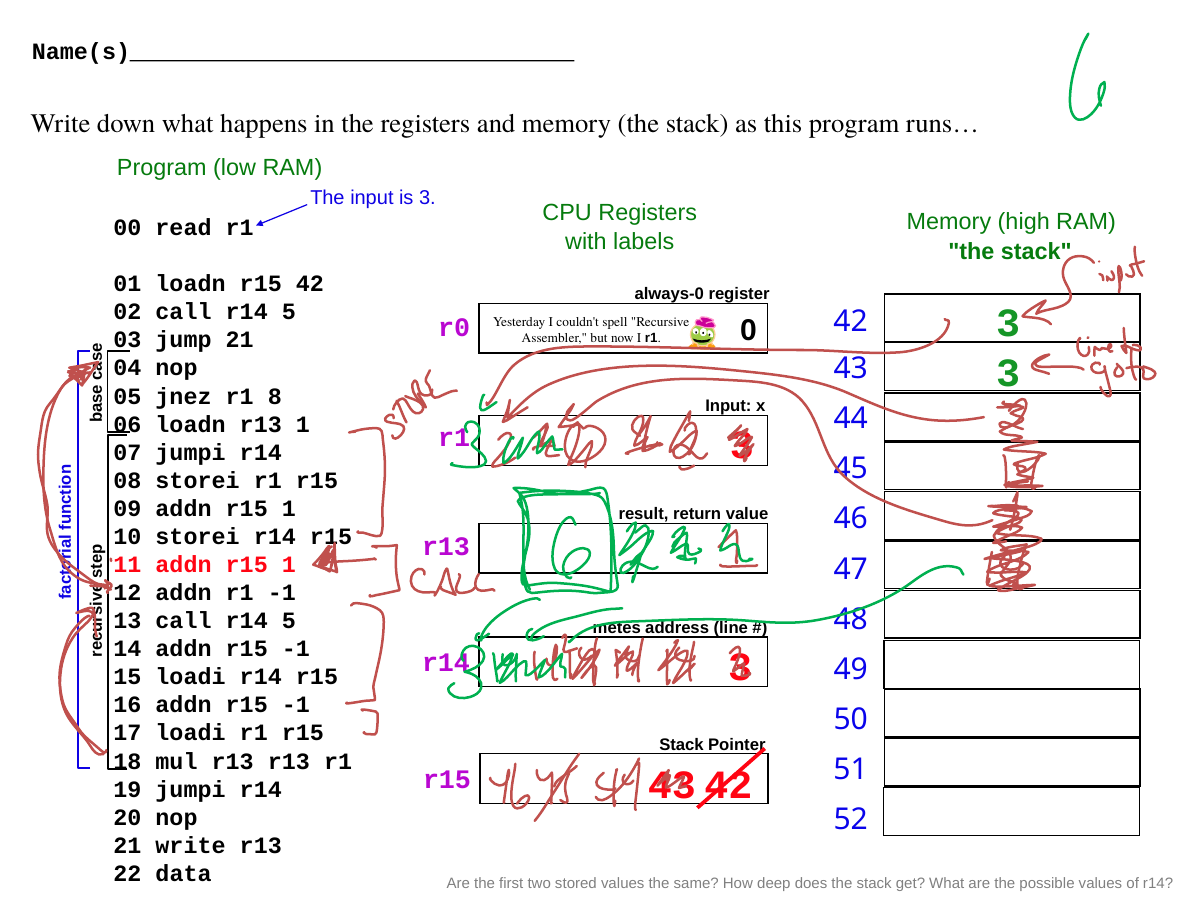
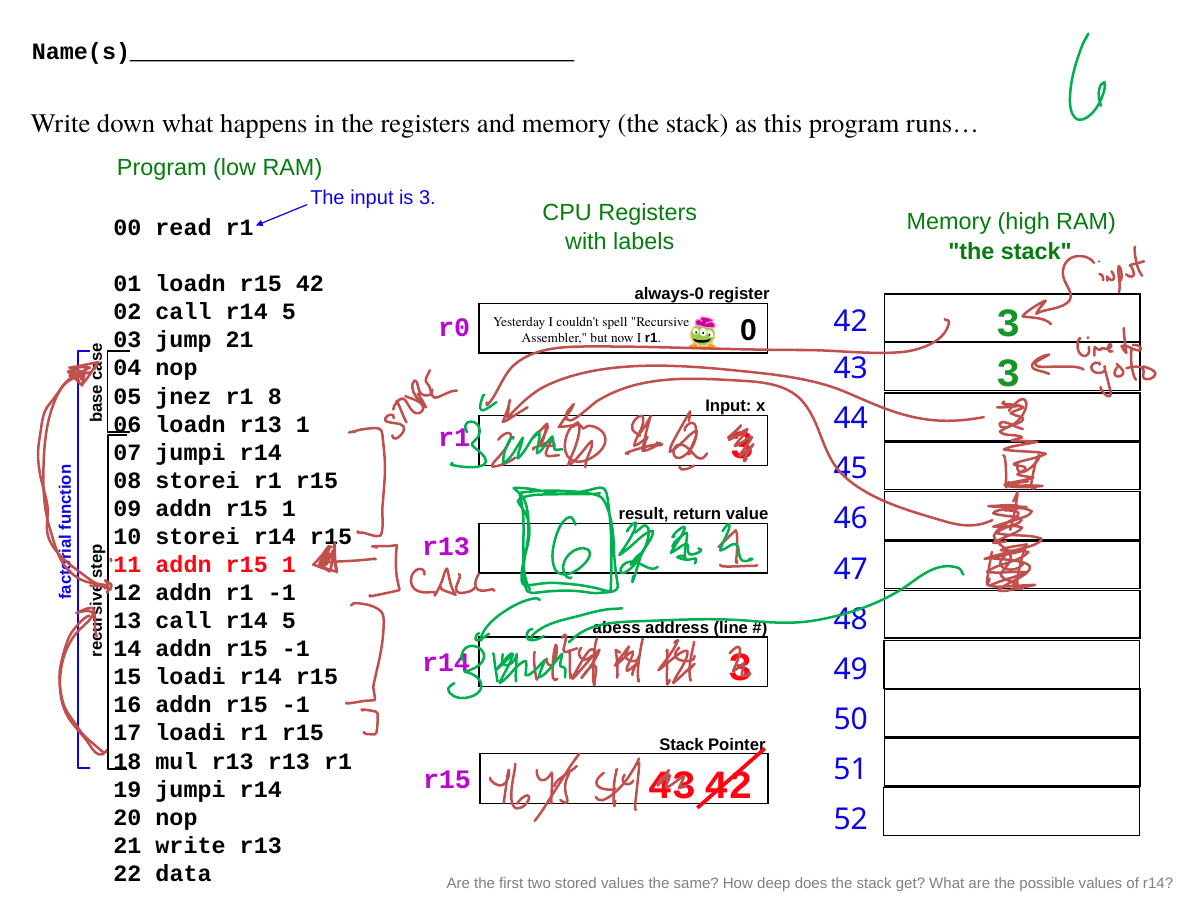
metes: metes -> abess
